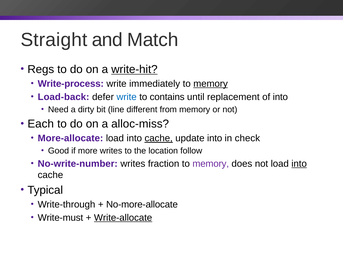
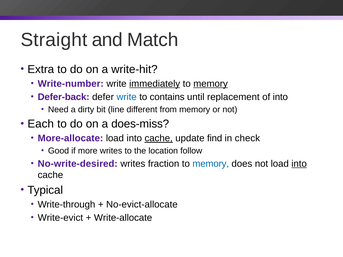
Regs: Regs -> Extra
write-hit underline: present -> none
Write-process: Write-process -> Write-number
immediately underline: none -> present
Load-back: Load-back -> Defer-back
alloc-miss: alloc-miss -> does-miss
update into: into -> find
No-write-number: No-write-number -> No-write-desired
memory at (211, 164) colour: purple -> blue
No-more-allocate: No-more-allocate -> No-evict-allocate
Write-must: Write-must -> Write-evict
Write-allocate underline: present -> none
